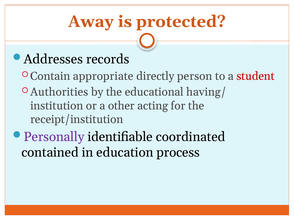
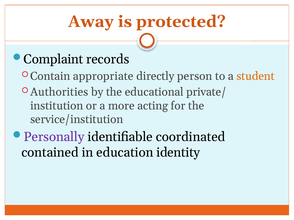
Addresses: Addresses -> Complaint
student colour: red -> orange
having/: having/ -> private/
other: other -> more
receipt/institution: receipt/institution -> service/institution
process: process -> identity
